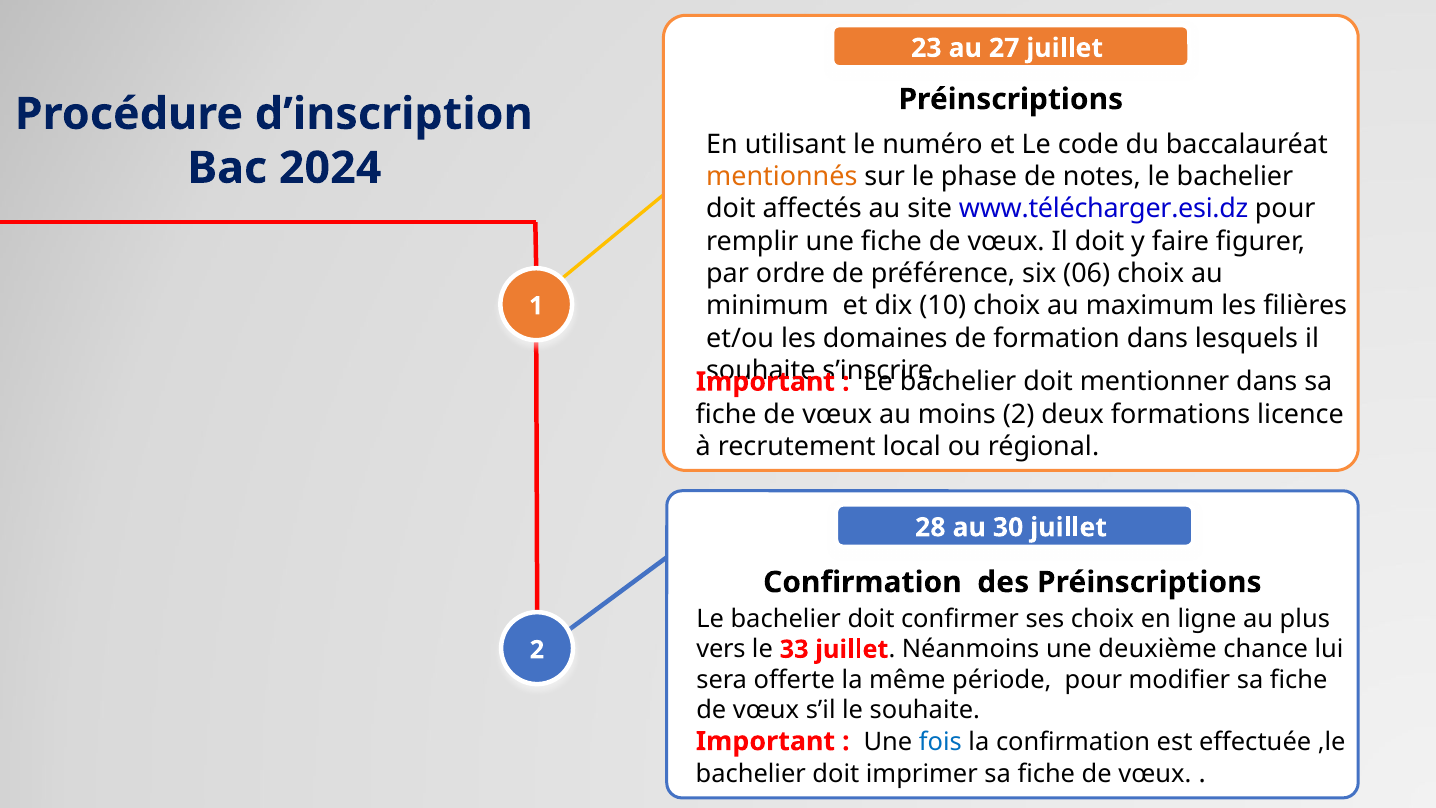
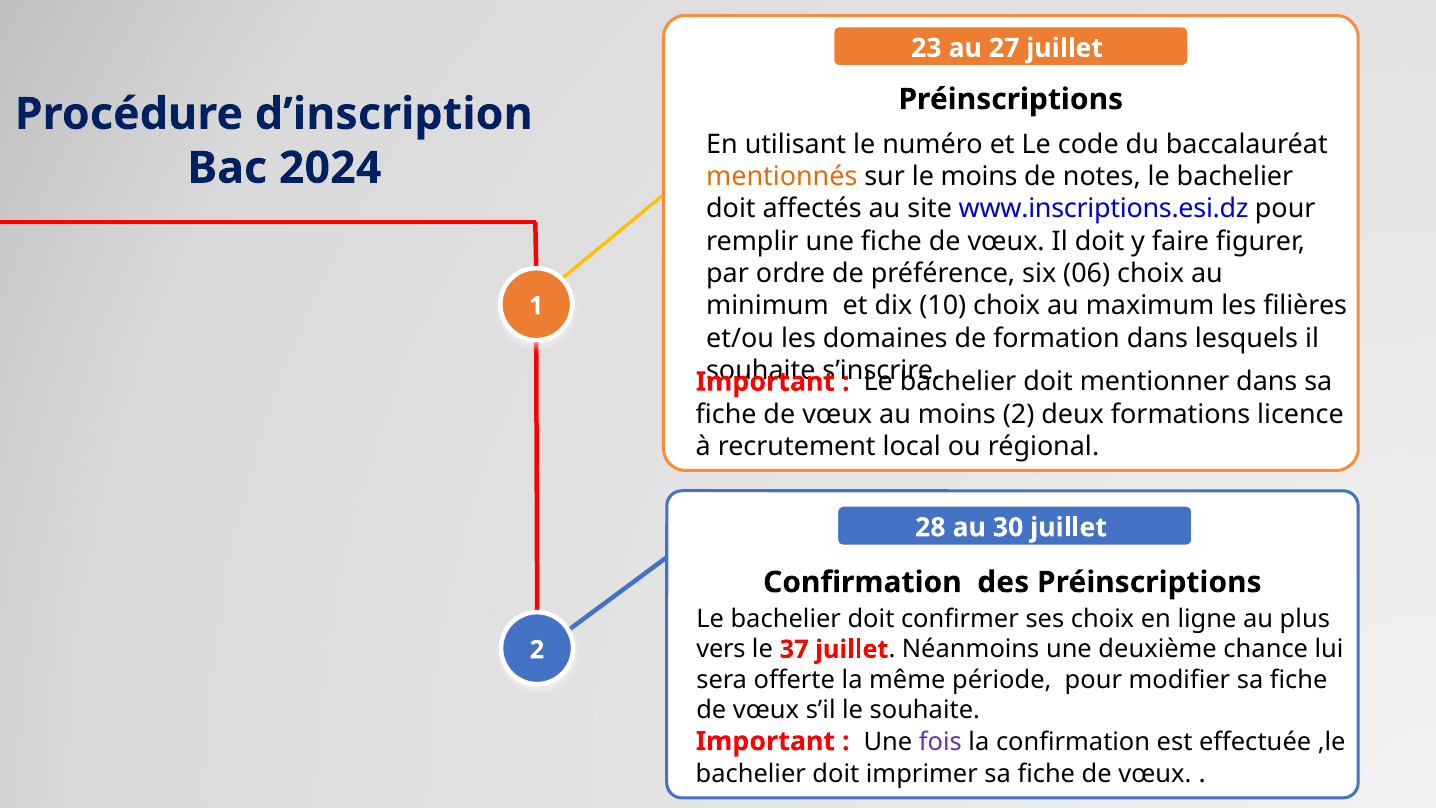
le phase: phase -> moins
www.télécharger.esi.dz: www.télécharger.esi.dz -> www.inscriptions.esi.dz
33: 33 -> 37
fois colour: blue -> purple
